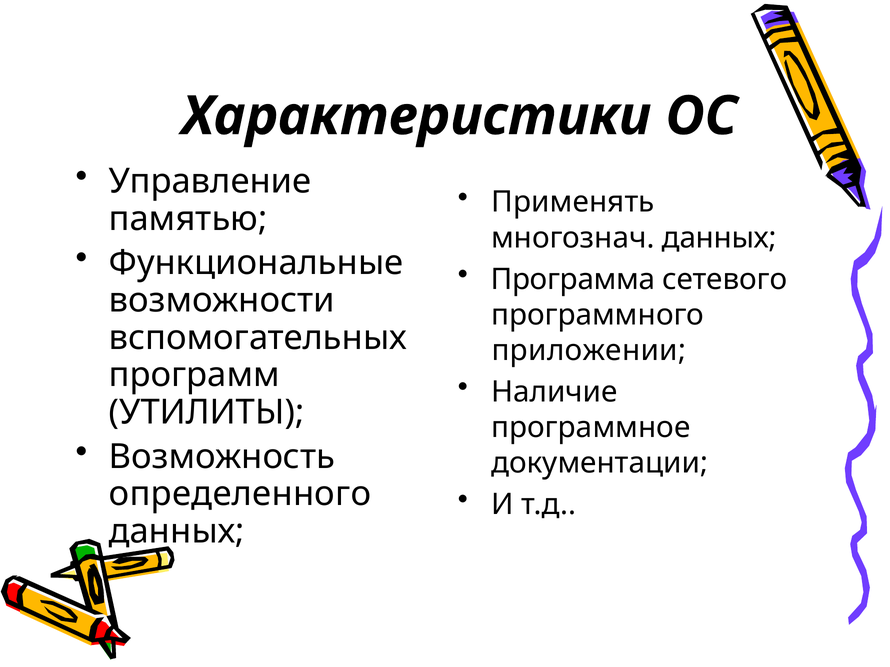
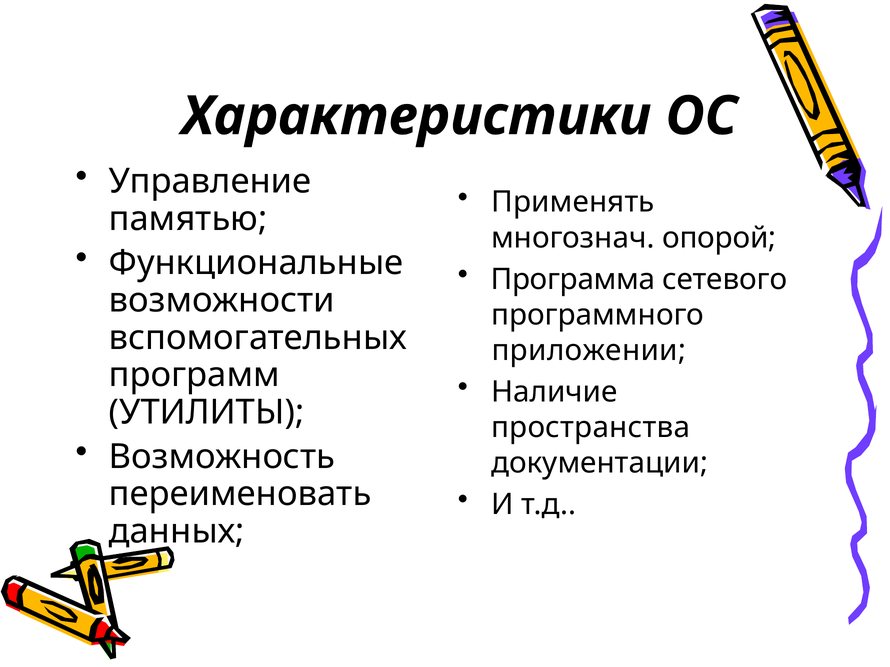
многознач данных: данных -> опорой
программное: программное -> пространства
определенного: определенного -> переименовать
